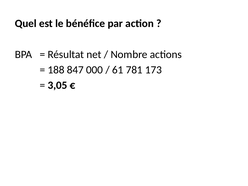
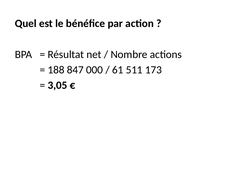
781: 781 -> 511
